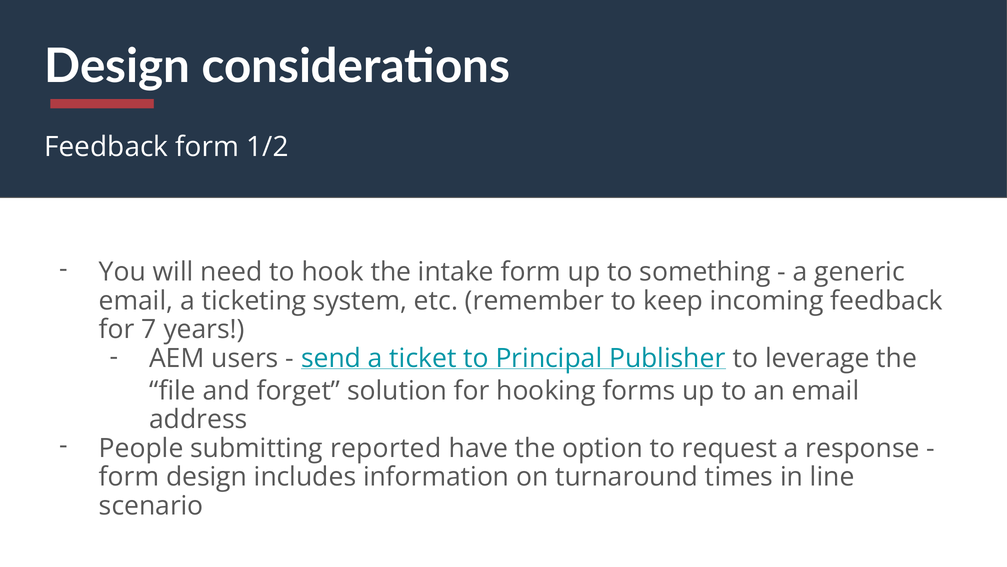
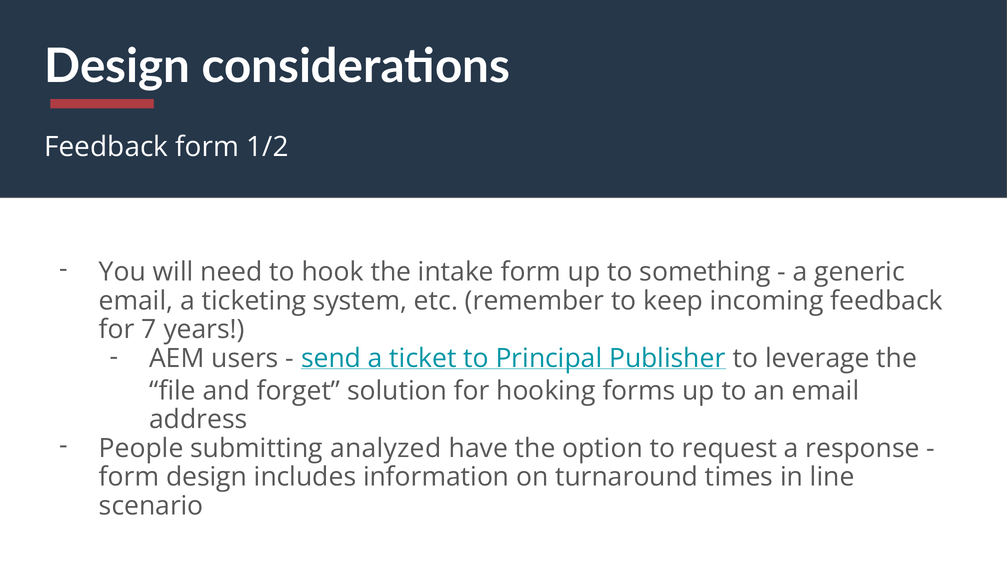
reported: reported -> analyzed
